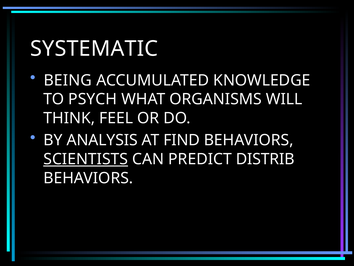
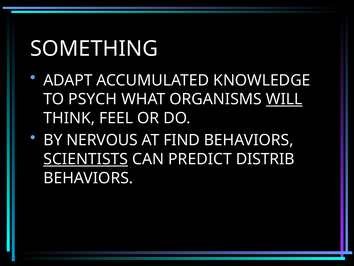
SYSTEMATIC: SYSTEMATIC -> SOMETHING
BEING: BEING -> ADAPT
WILL underline: none -> present
ANALYSIS: ANALYSIS -> NERVOUS
